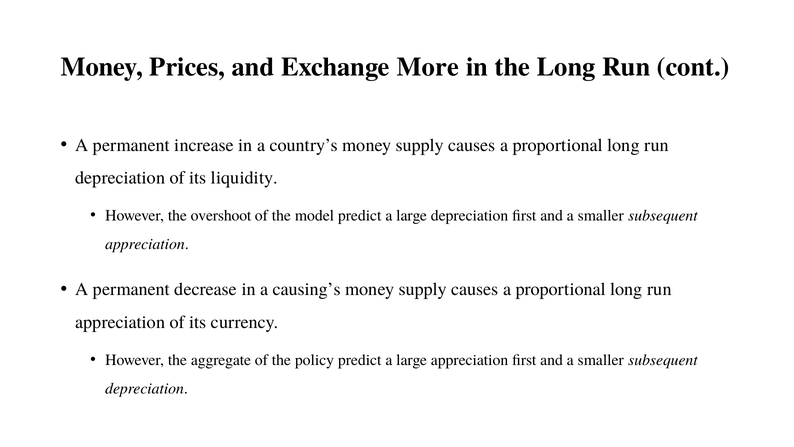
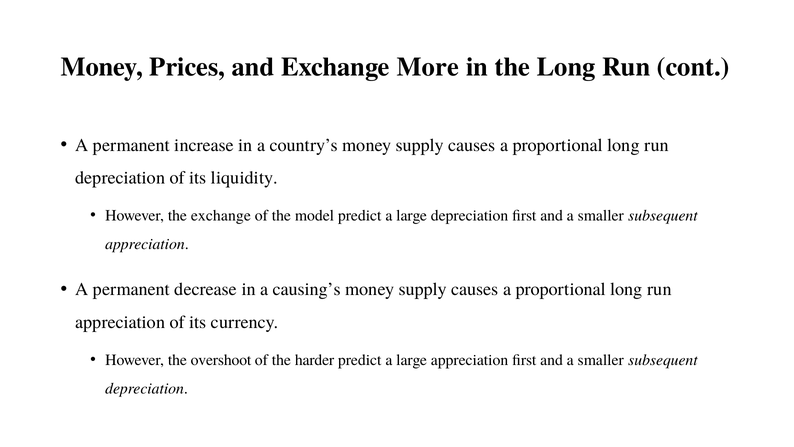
the overshoot: overshoot -> exchange
aggregate: aggregate -> overshoot
policy: policy -> harder
